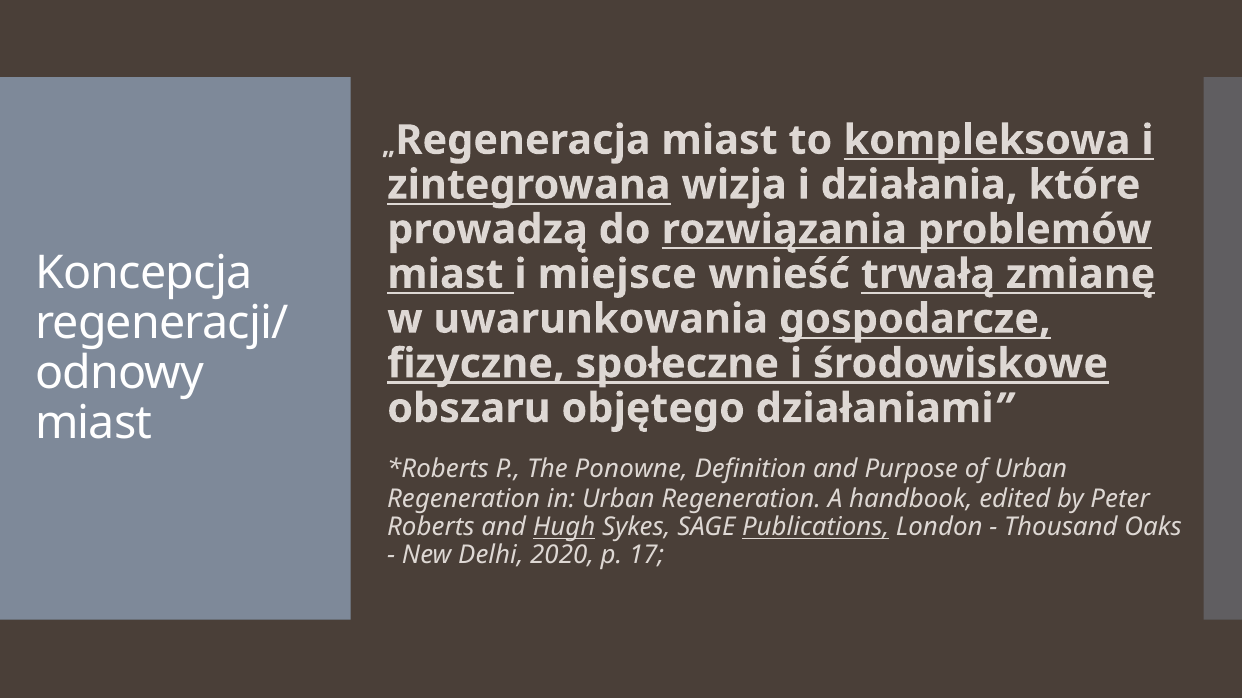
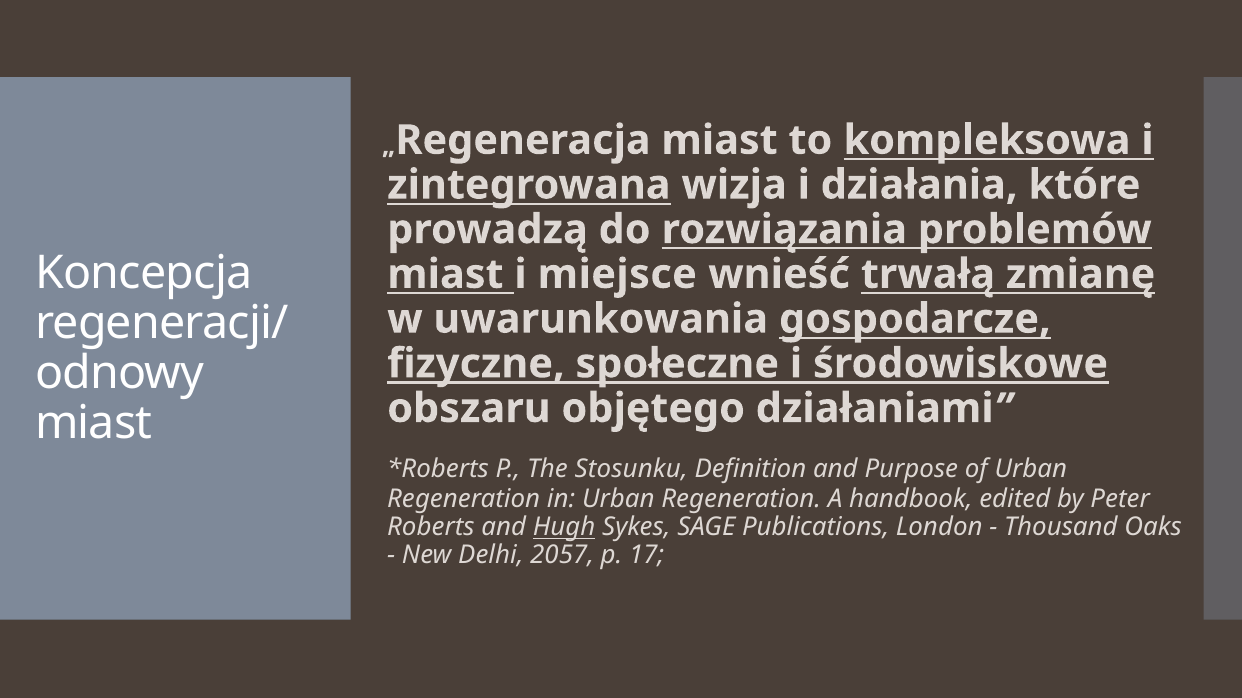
Ponowne: Ponowne -> Stosunku
Publications underline: present -> none
2020: 2020 -> 2057
